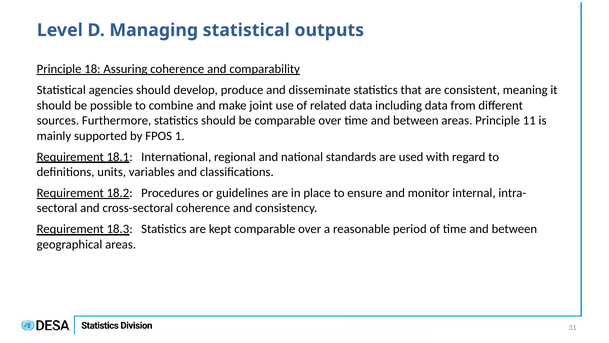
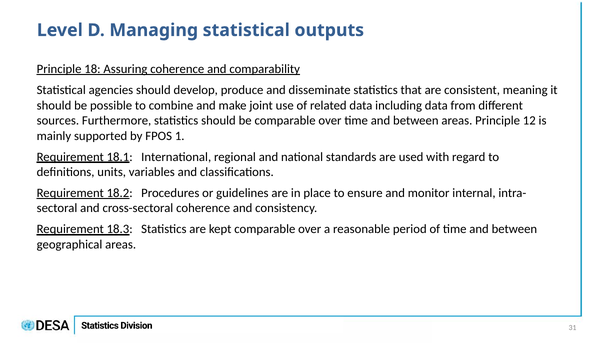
11: 11 -> 12
